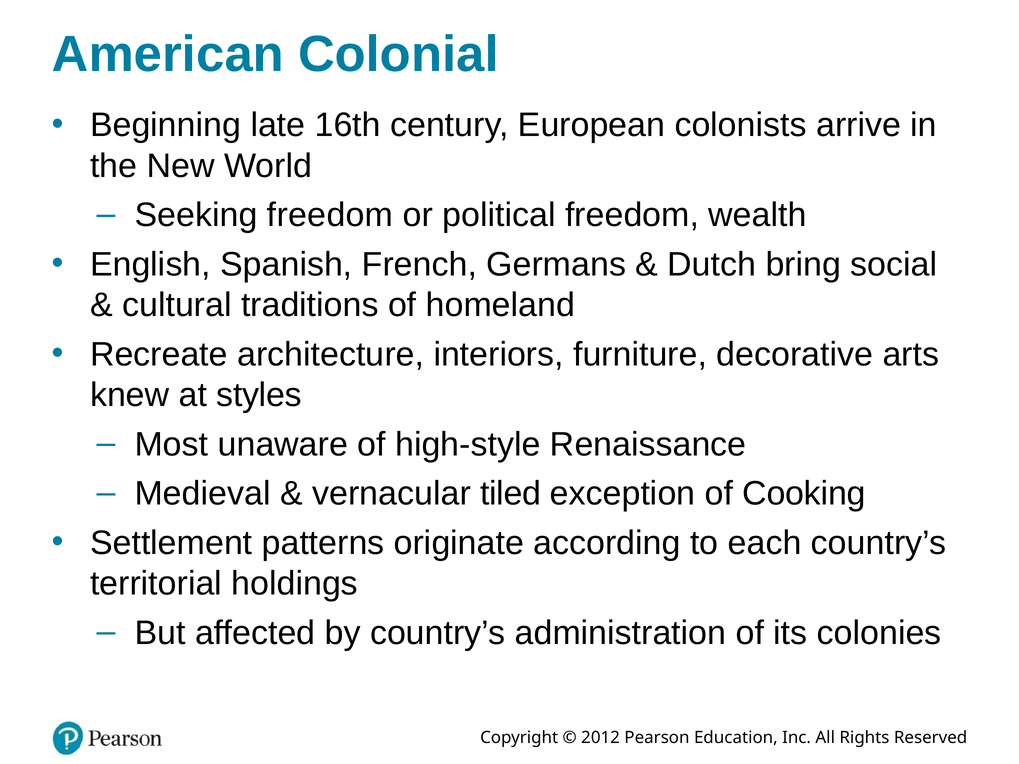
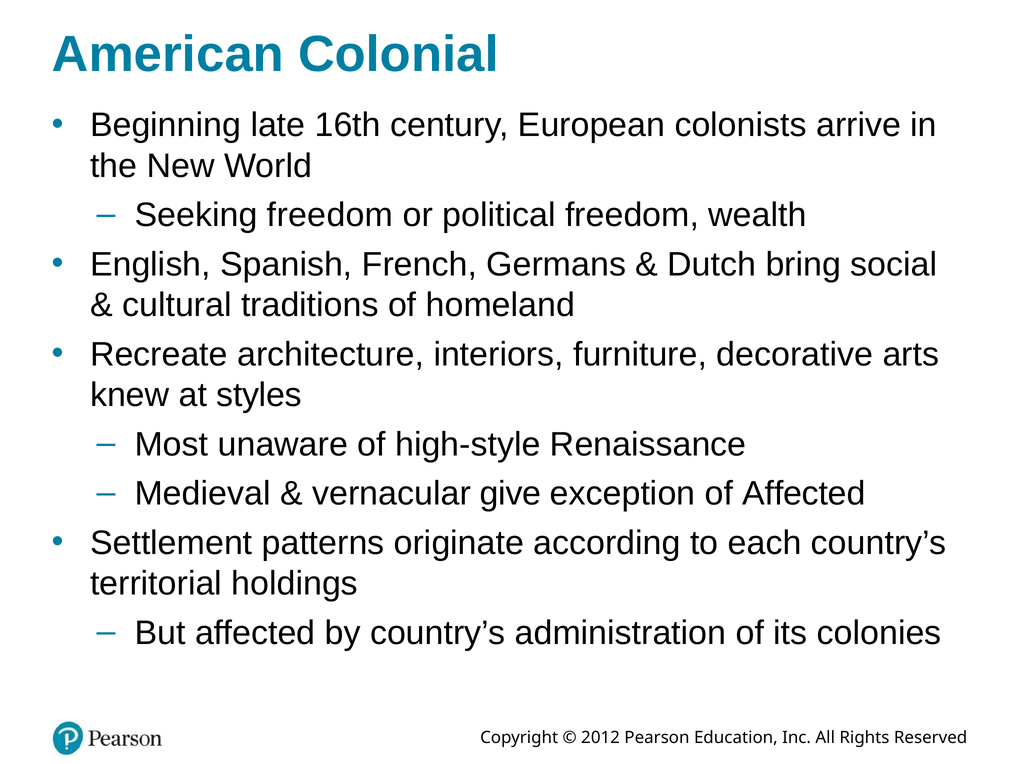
tiled: tiled -> give
of Cooking: Cooking -> Affected
